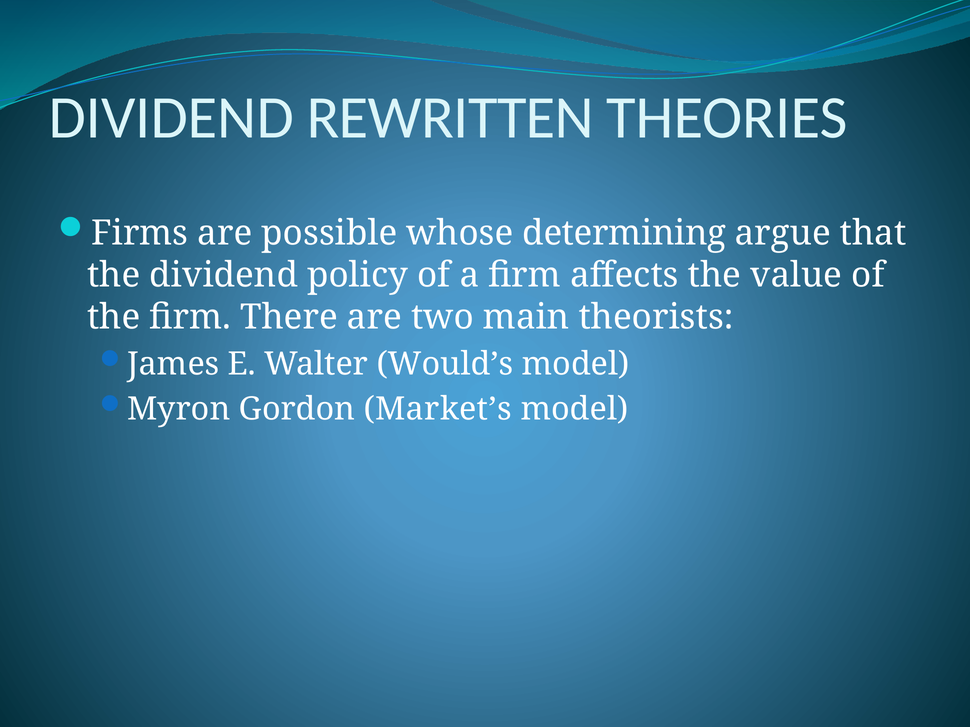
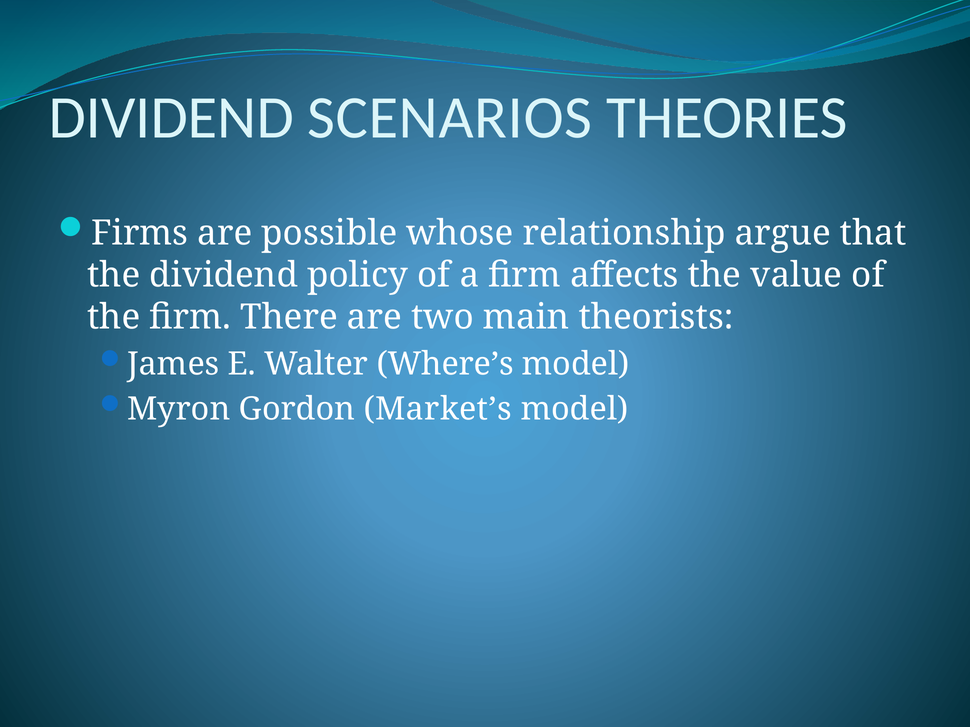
REWRITTEN: REWRITTEN -> SCENARIOS
determining: determining -> relationship
Would’s: Would’s -> Where’s
